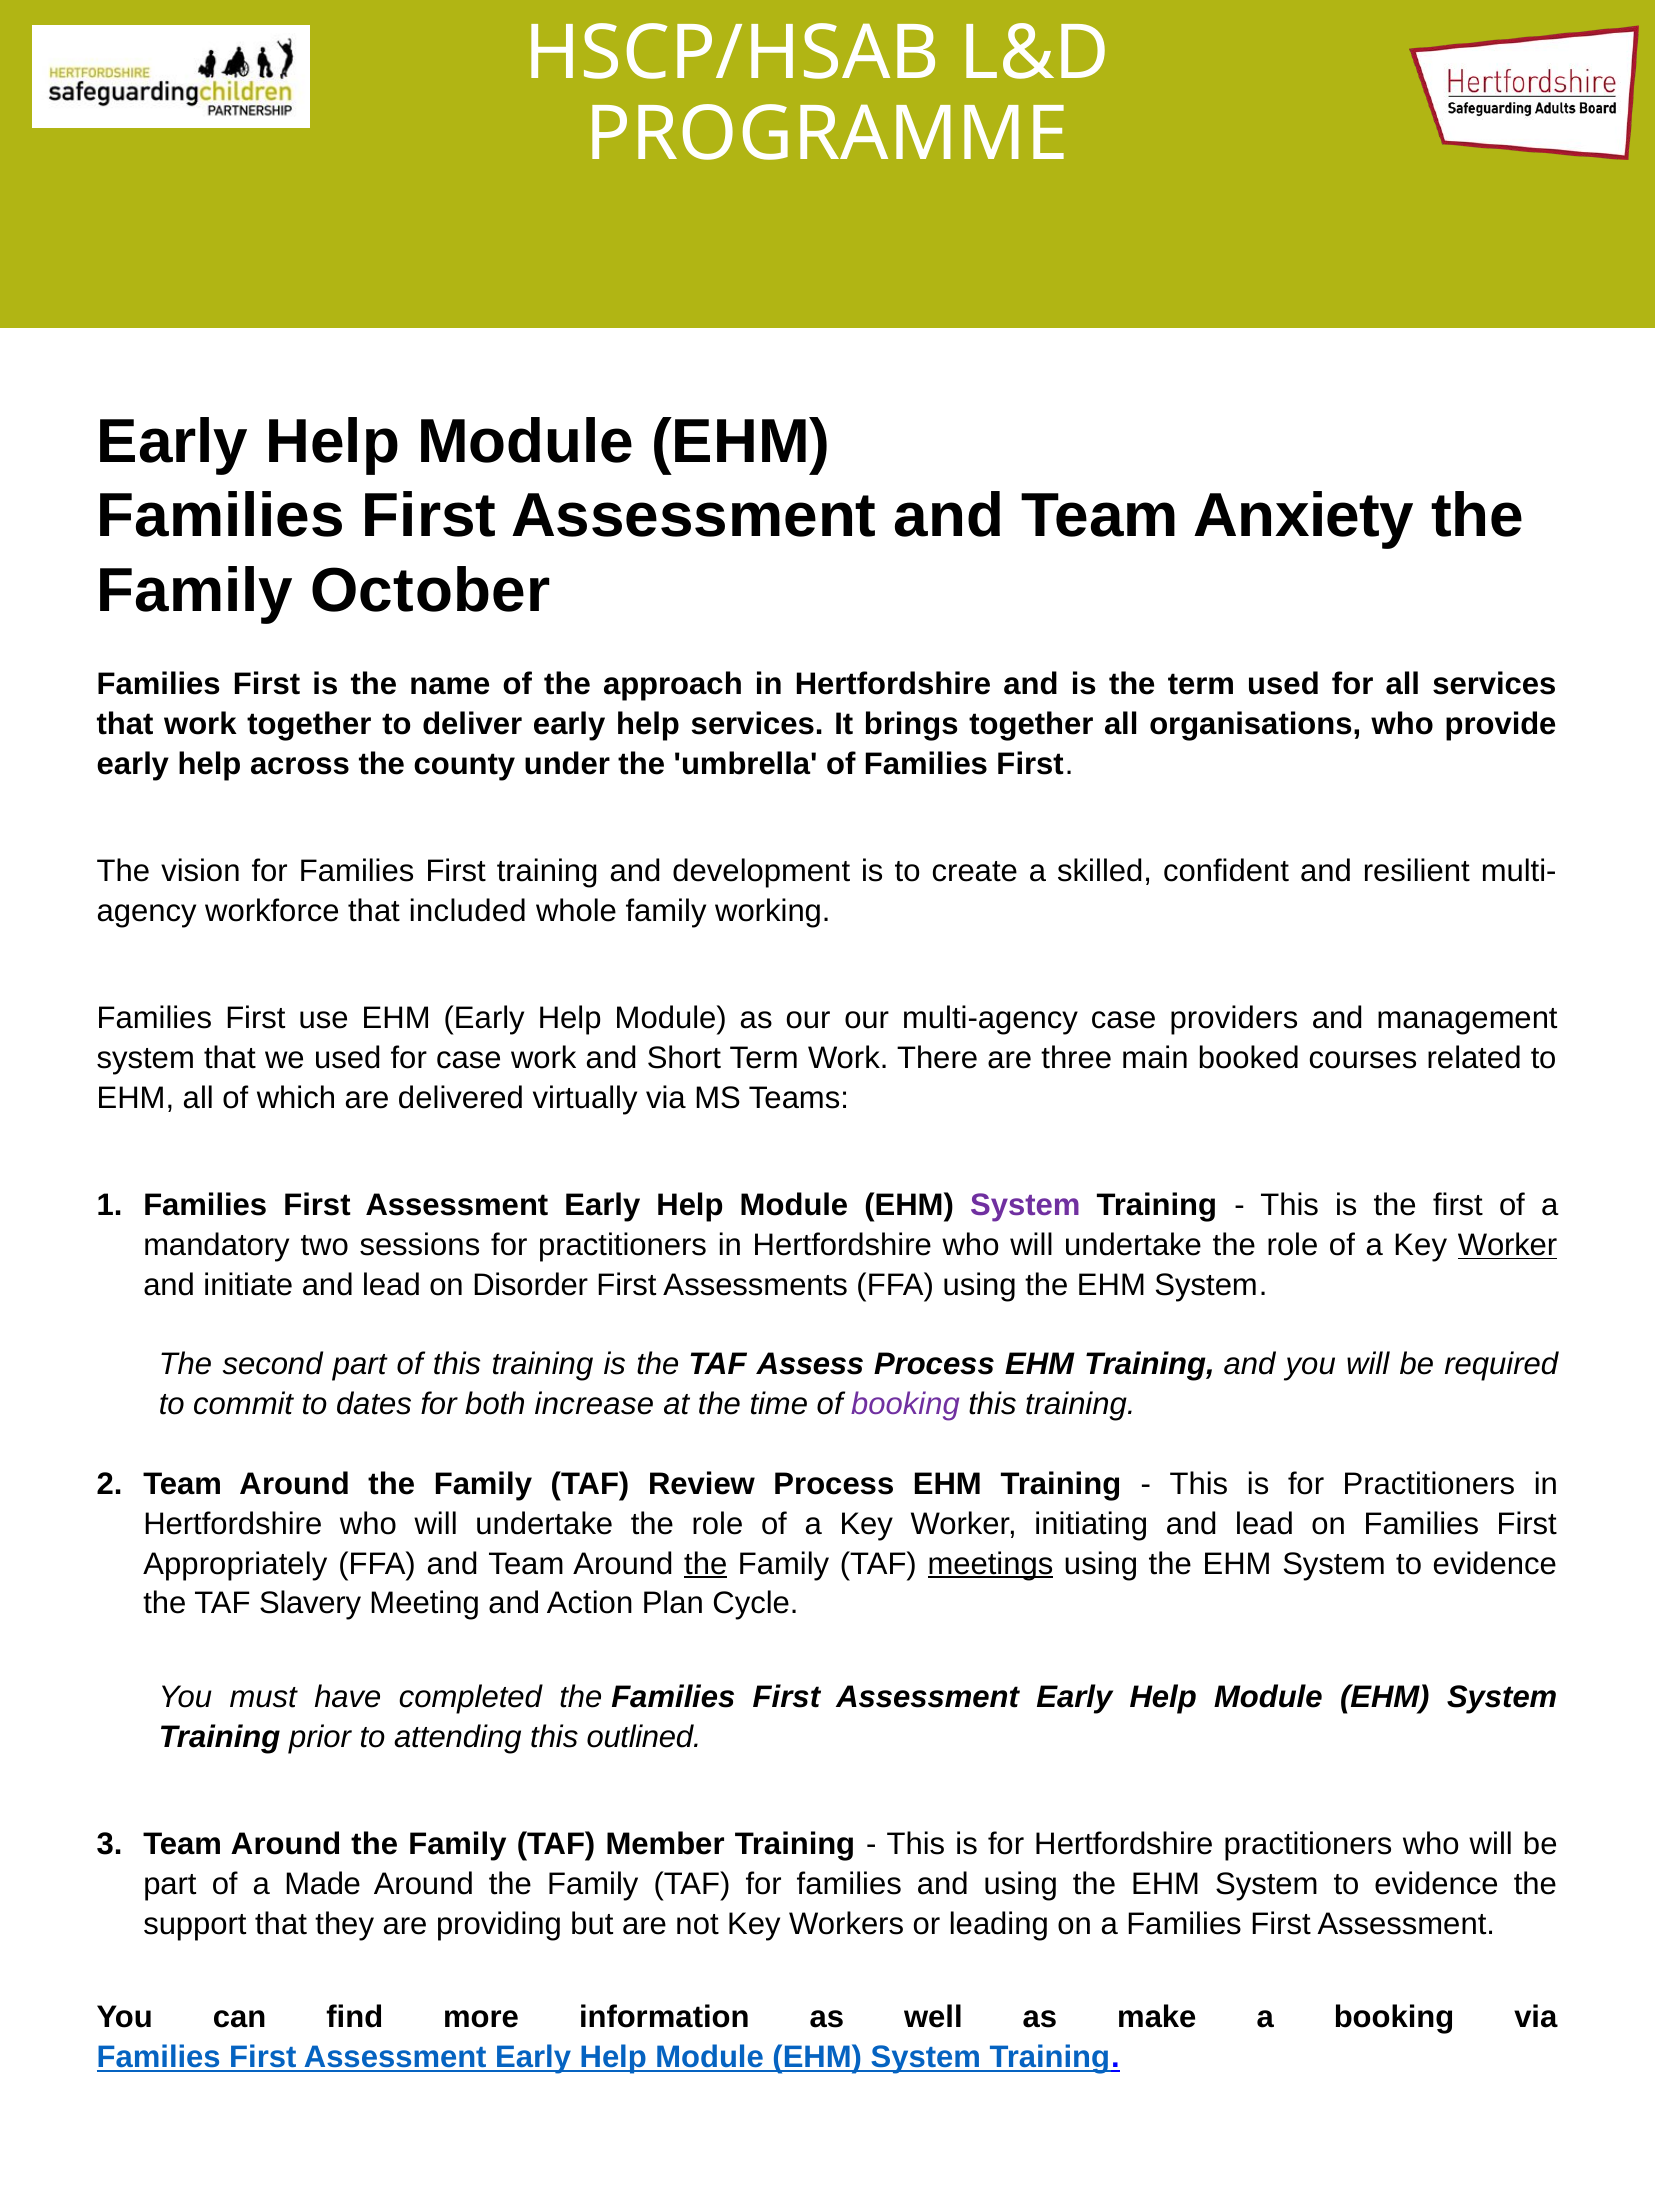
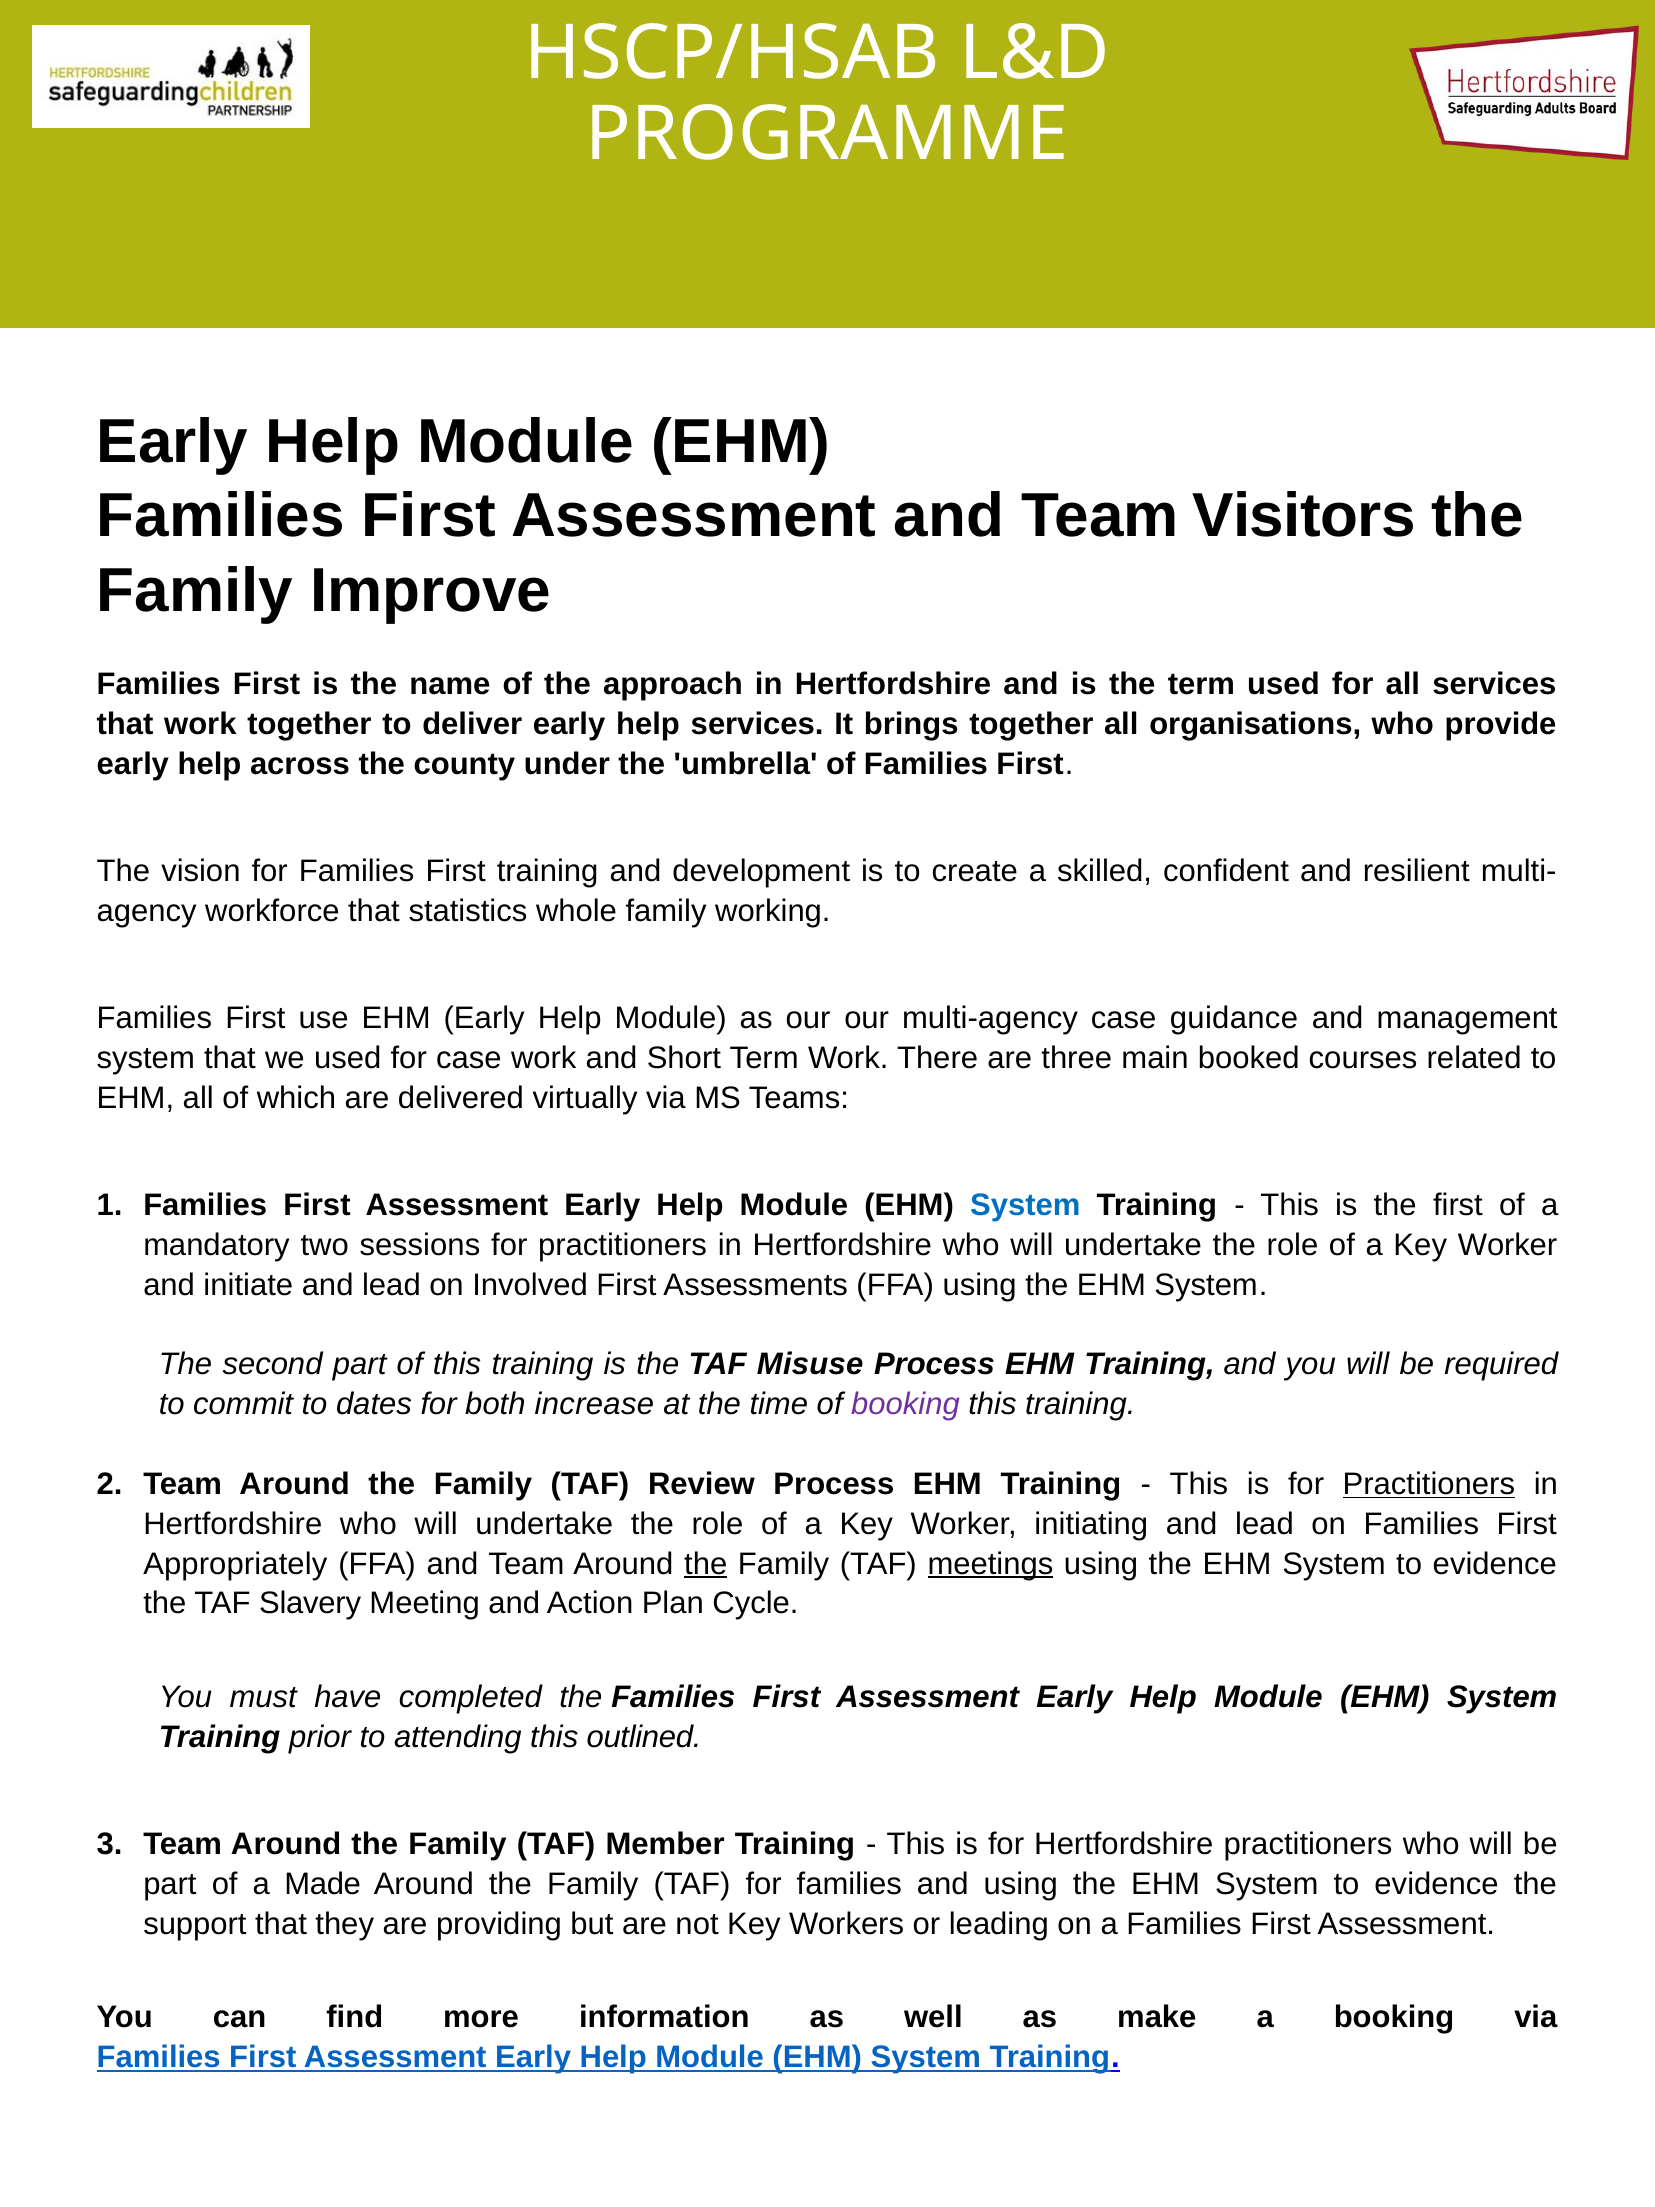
Anxiety: Anxiety -> Visitors
October: October -> Improve
included: included -> statistics
providers: providers -> guidance
System at (1025, 1205) colour: purple -> blue
Worker at (1508, 1245) underline: present -> none
Disorder: Disorder -> Involved
Assess: Assess -> Misuse
Practitioners at (1429, 1484) underline: none -> present
